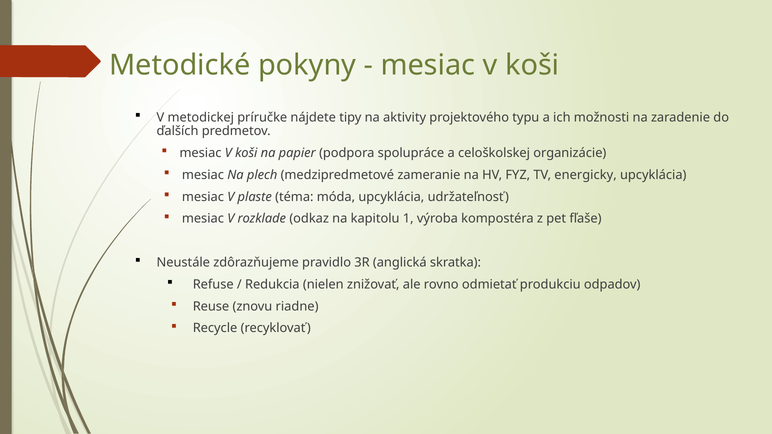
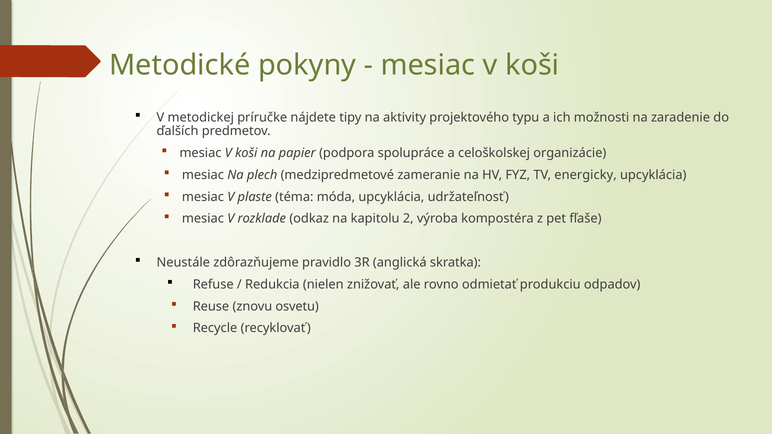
1: 1 -> 2
riadne: riadne -> osvetu
